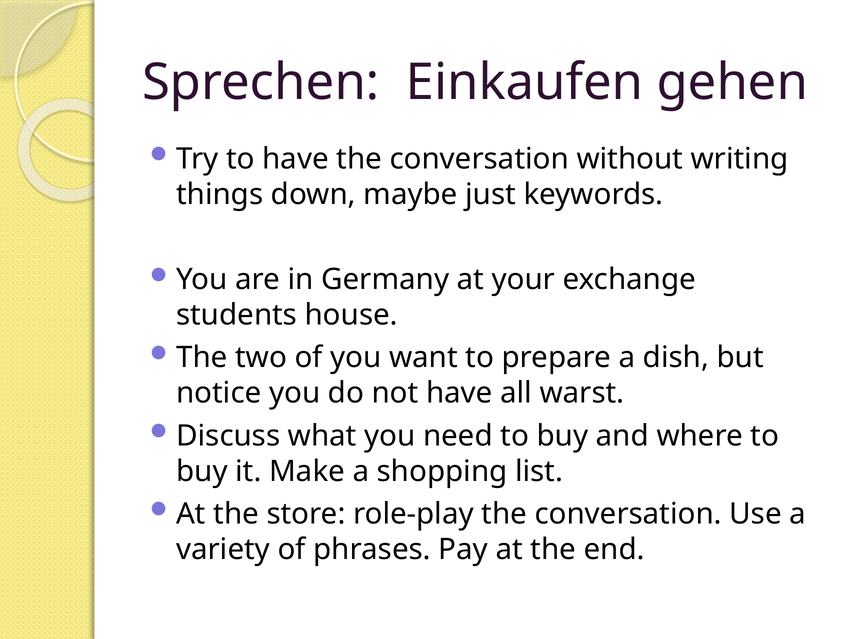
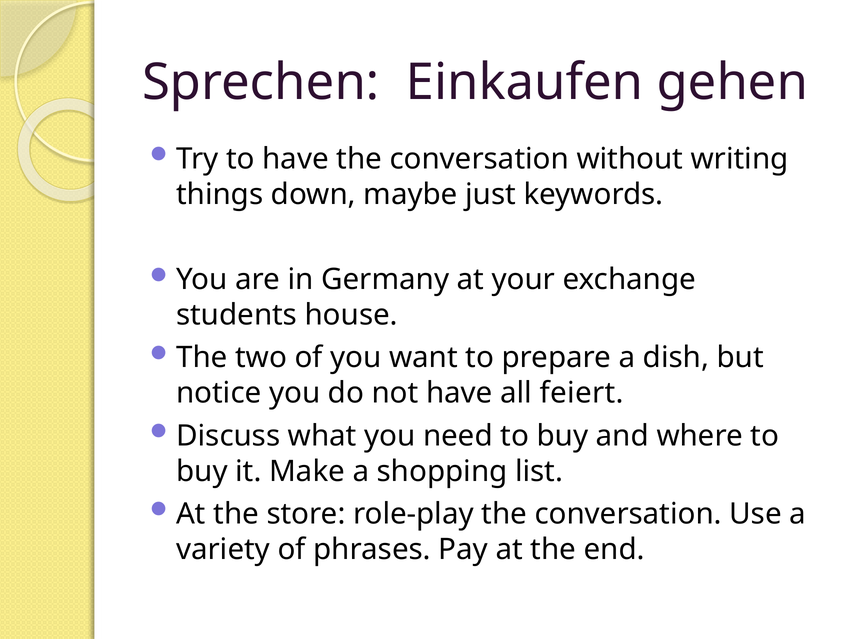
warst: warst -> feiert
